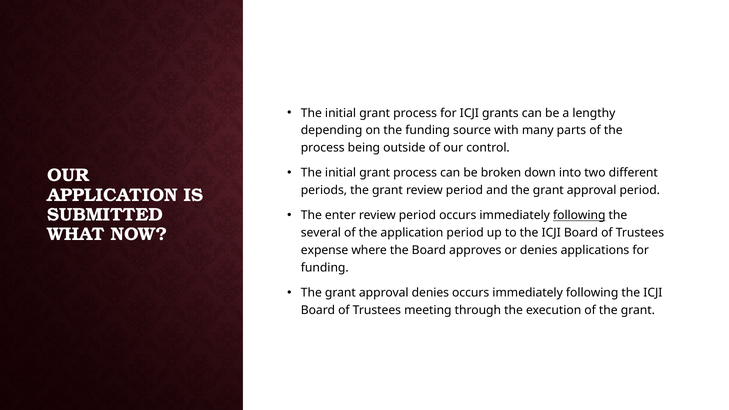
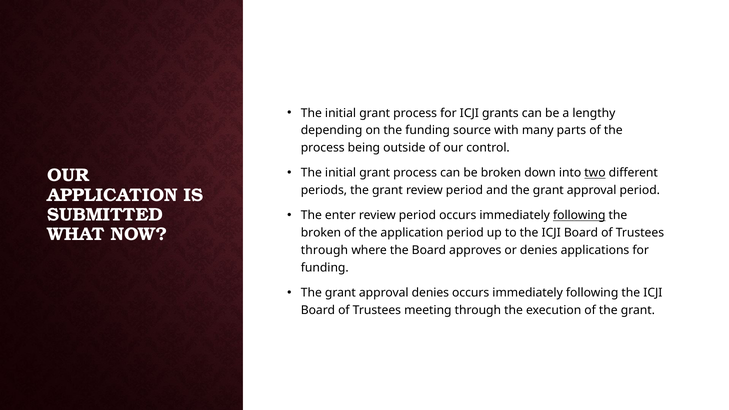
two underline: none -> present
several at (321, 233): several -> broken
expense at (325, 250): expense -> through
